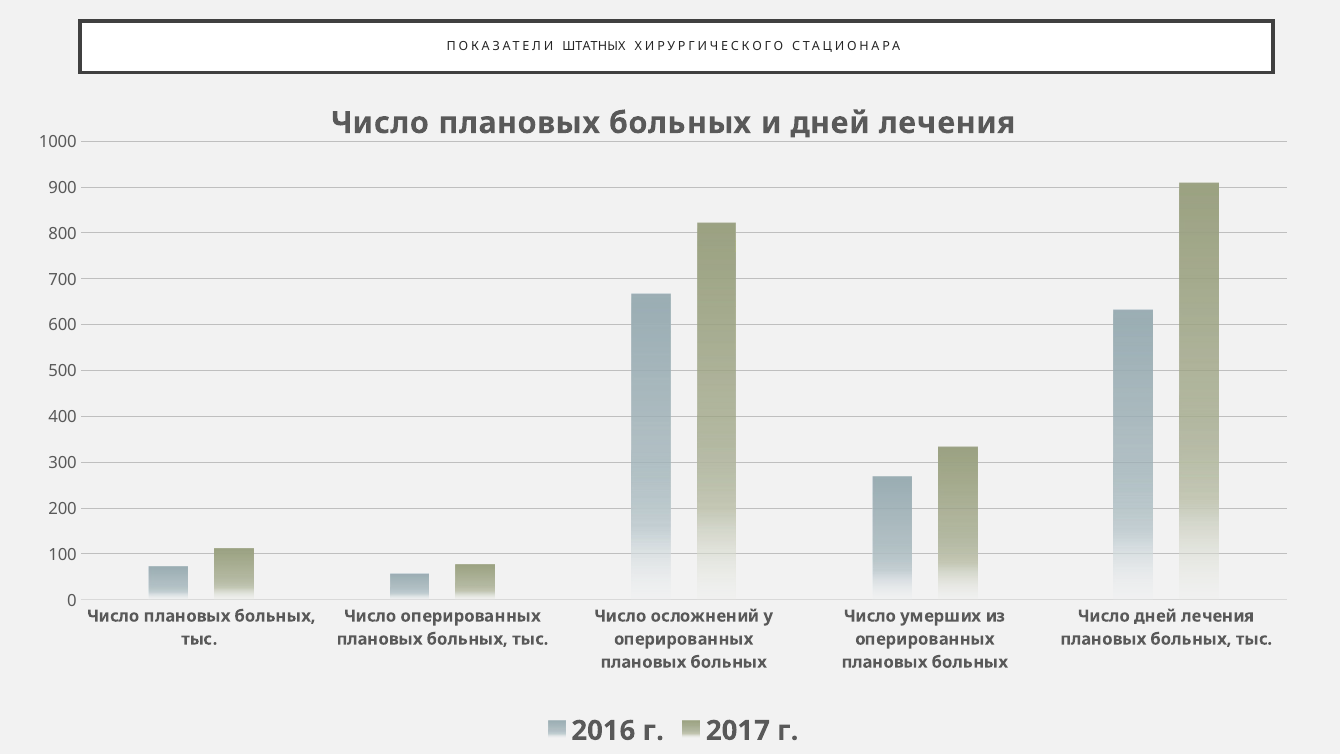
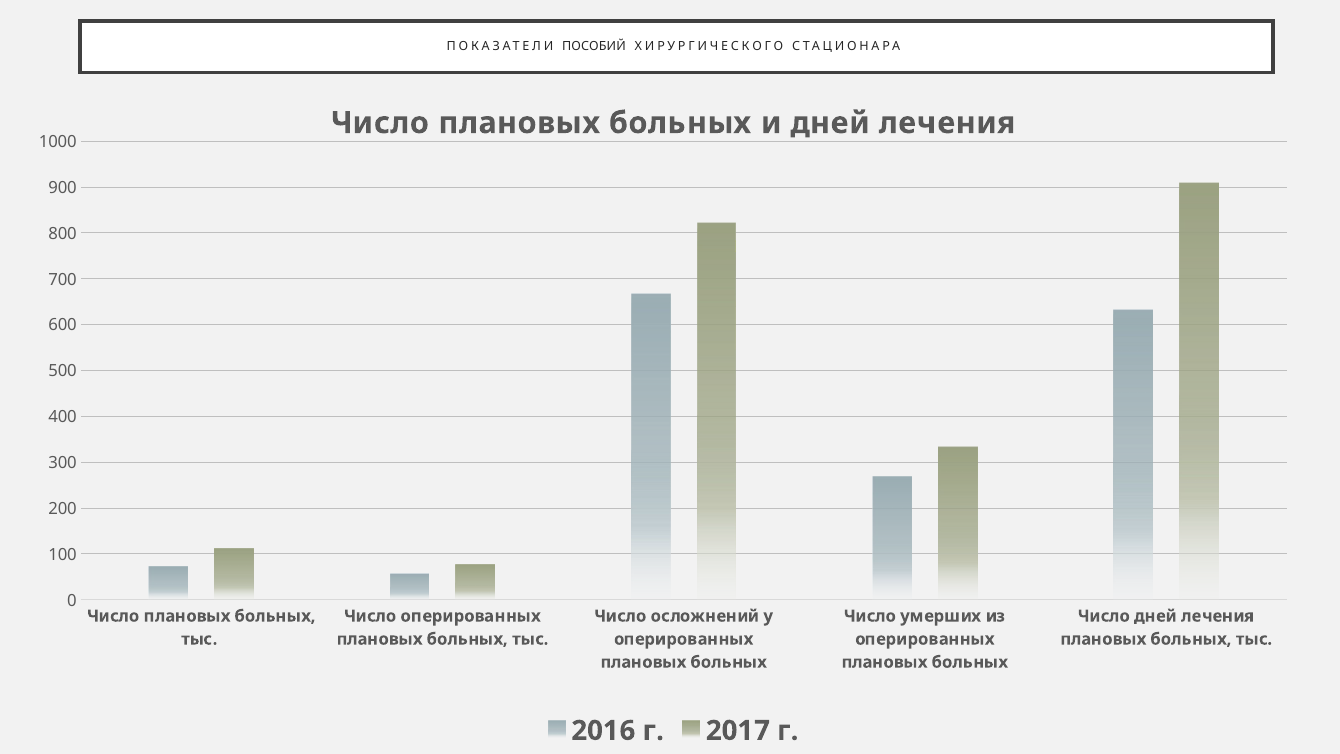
ШТАТНЫХ: ШТАТНЫХ -> ПОСОБИЙ
